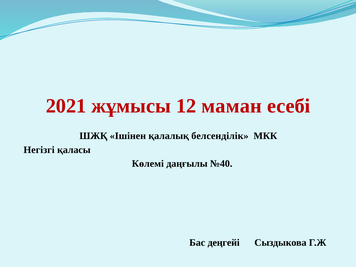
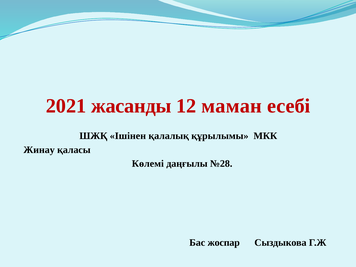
жұмысы: жұмысы -> жасанды
белсенділік: белсенділік -> құрылымы
Негізгі: Негізгі -> Жинау
№40: №40 -> №28
деңгейі: деңгейі -> жоспар
